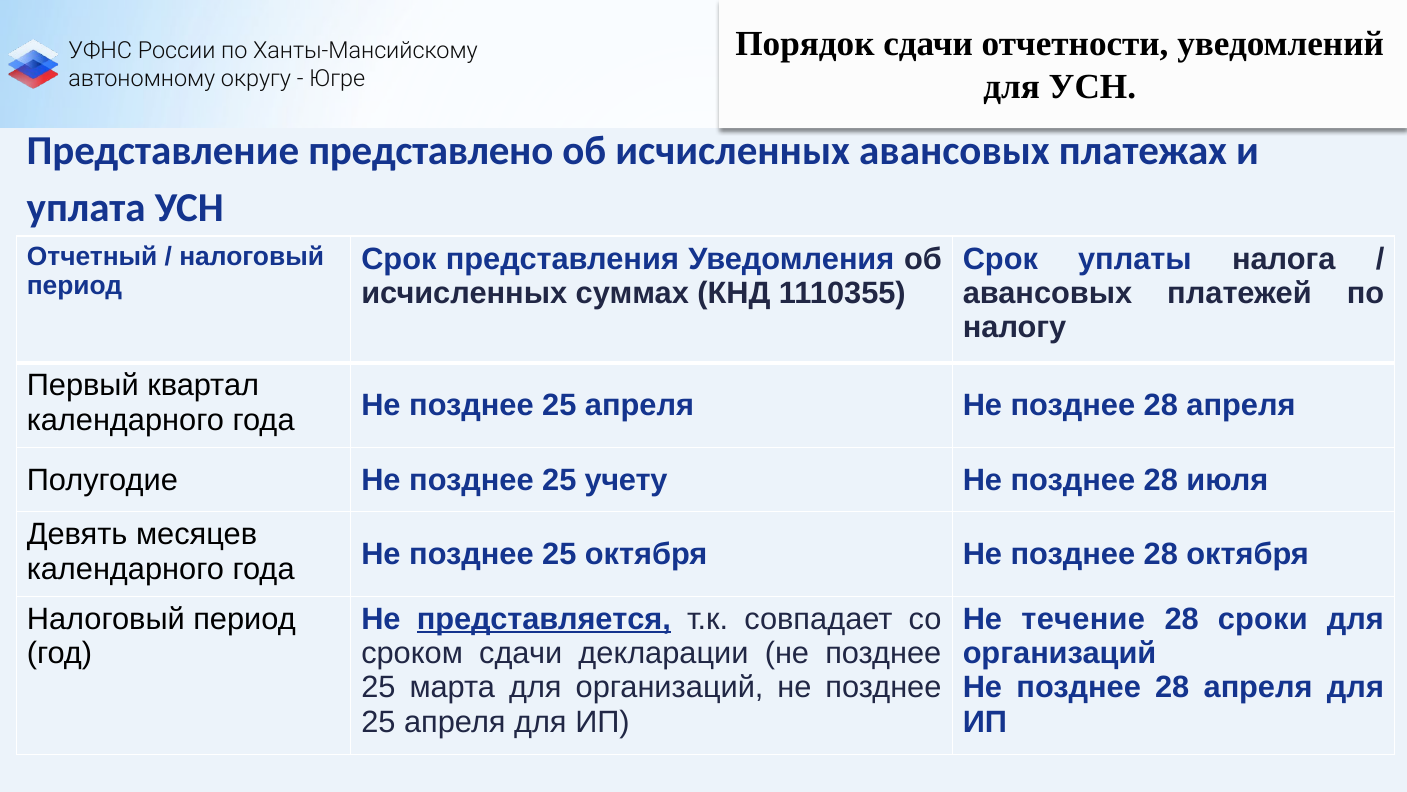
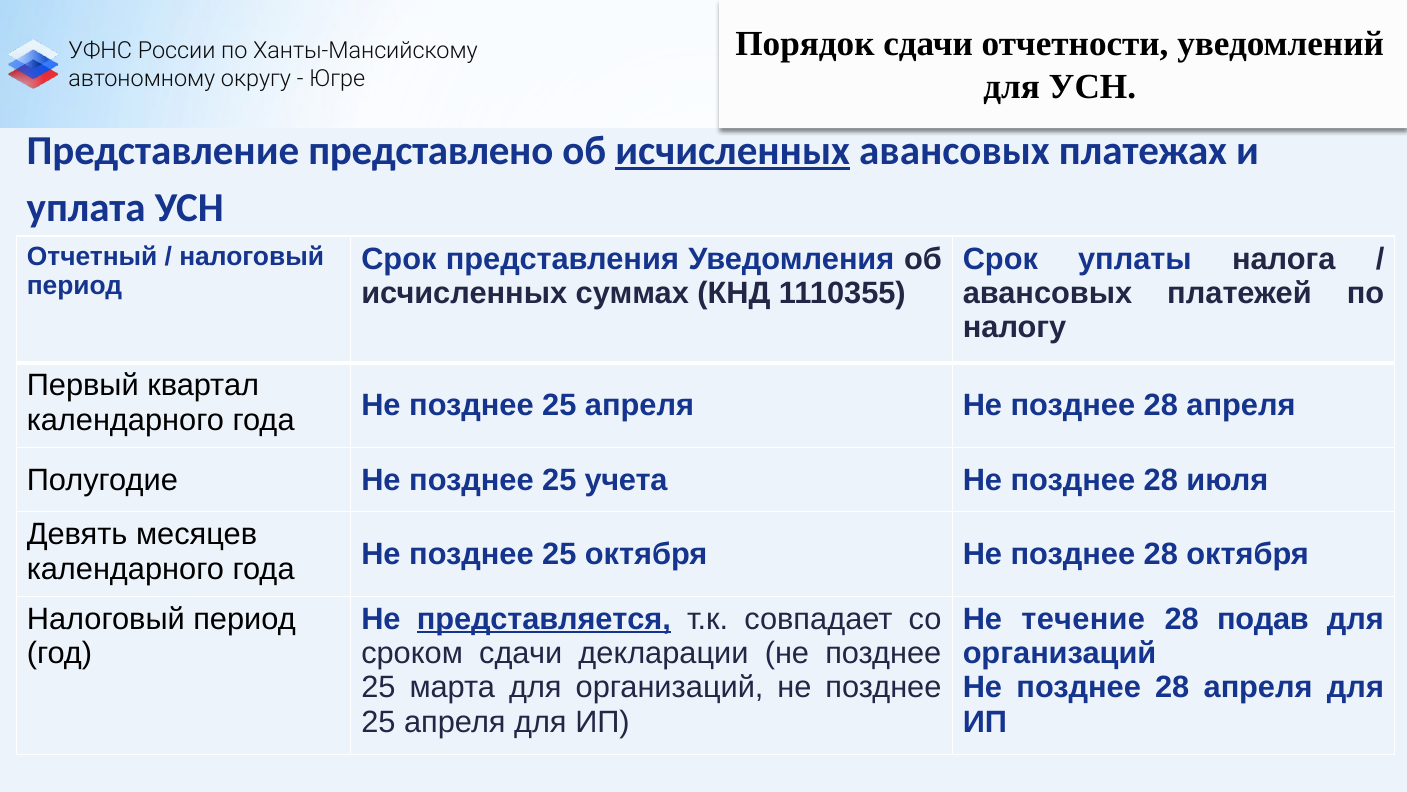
исчисленных at (733, 151) underline: none -> present
учету: учету -> учета
сроки: сроки -> подав
